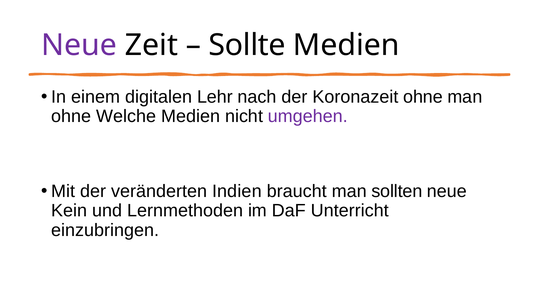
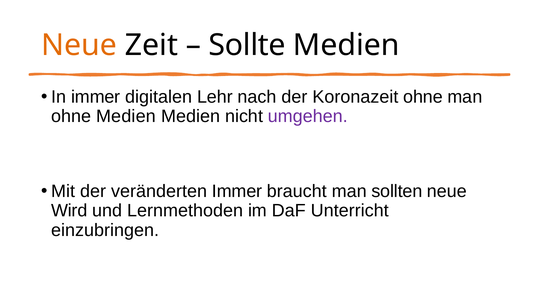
Neue at (79, 45) colour: purple -> orange
In einem: einem -> immer
ohne Welche: Welche -> Medien
veränderten Indien: Indien -> Immer
Kein: Kein -> Wird
